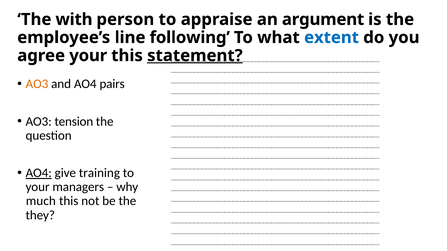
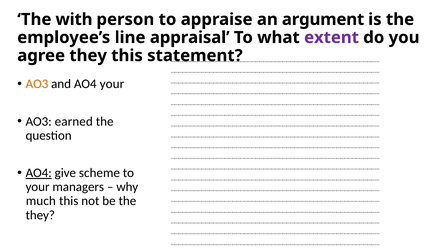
following: following -> appraisal
extent colour: blue -> purple
agree your: your -> they
statement underline: present -> none
AO4 pairs: pairs -> your
tension: tension -> earned
training: training -> scheme
